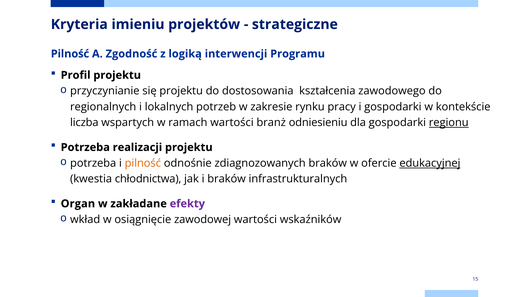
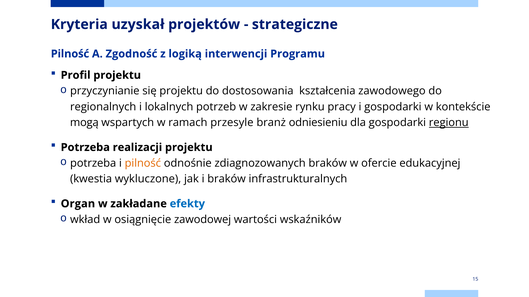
imieniu: imieniu -> uzyskał
liczba: liczba -> mogą
ramach wartości: wartości -> przesyle
edukacyjnej underline: present -> none
chłodnictwa: chłodnictwa -> wykluczone
efekty colour: purple -> blue
